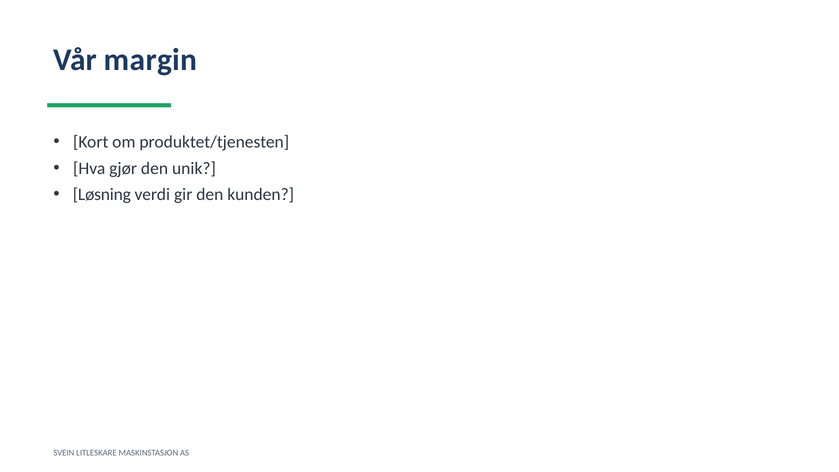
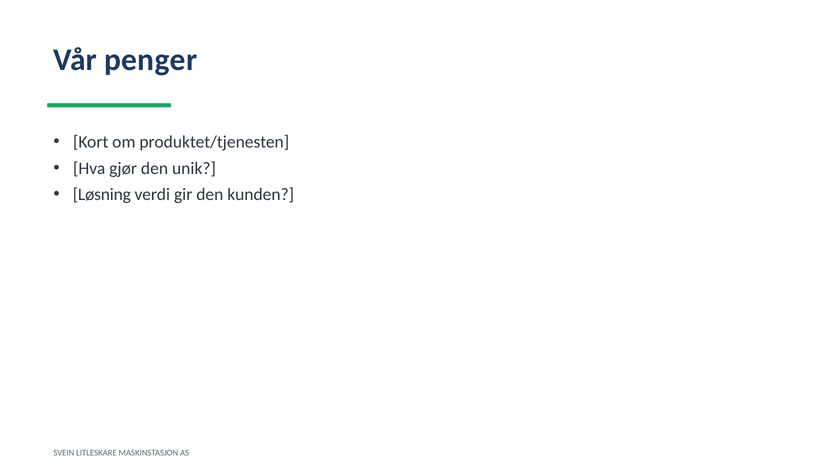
margin: margin -> penger
